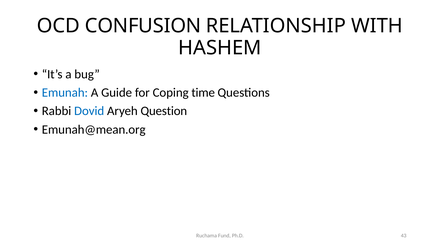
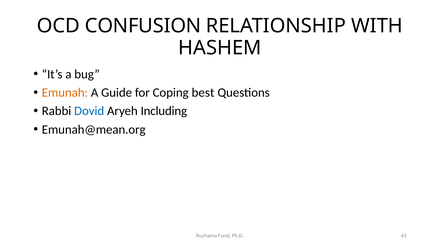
Emunah colour: blue -> orange
time: time -> best
Question: Question -> Including
